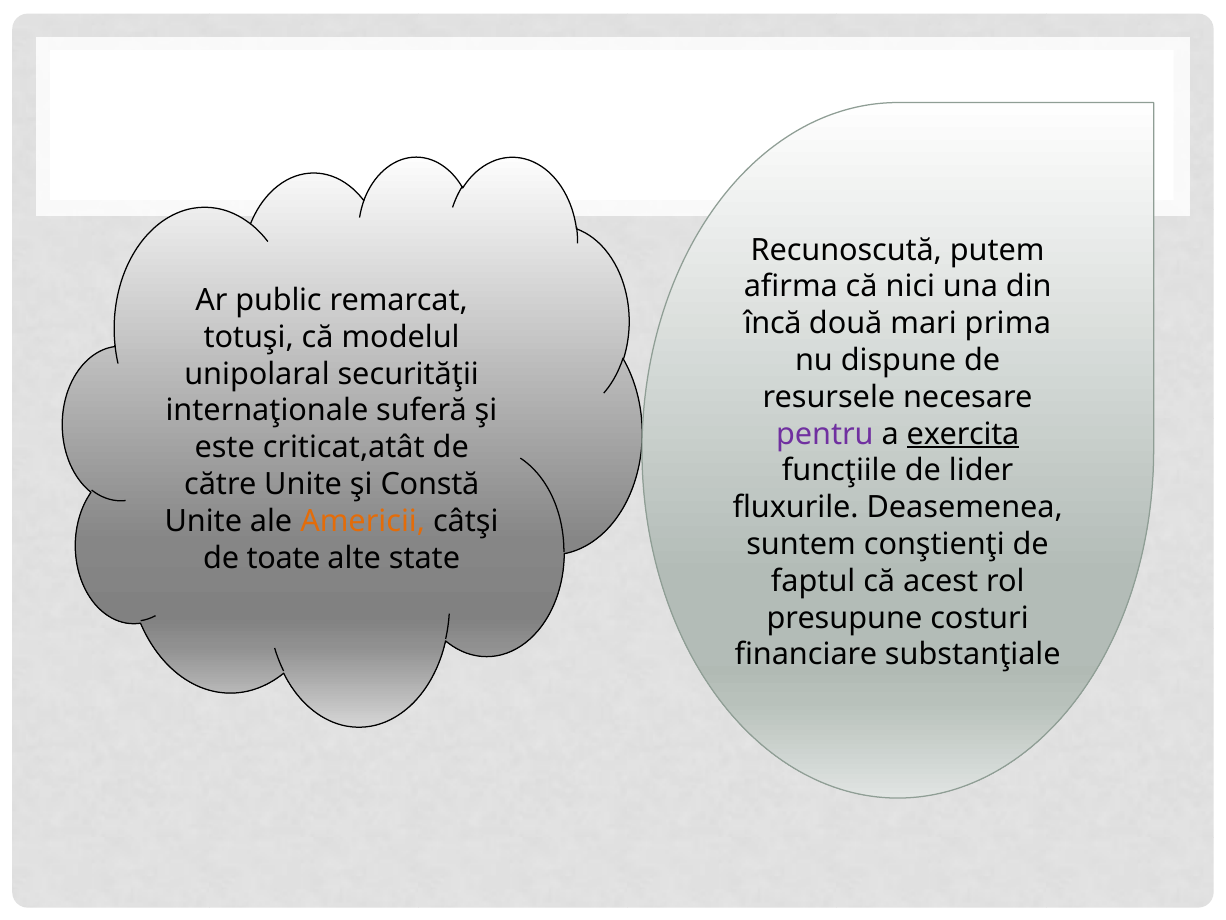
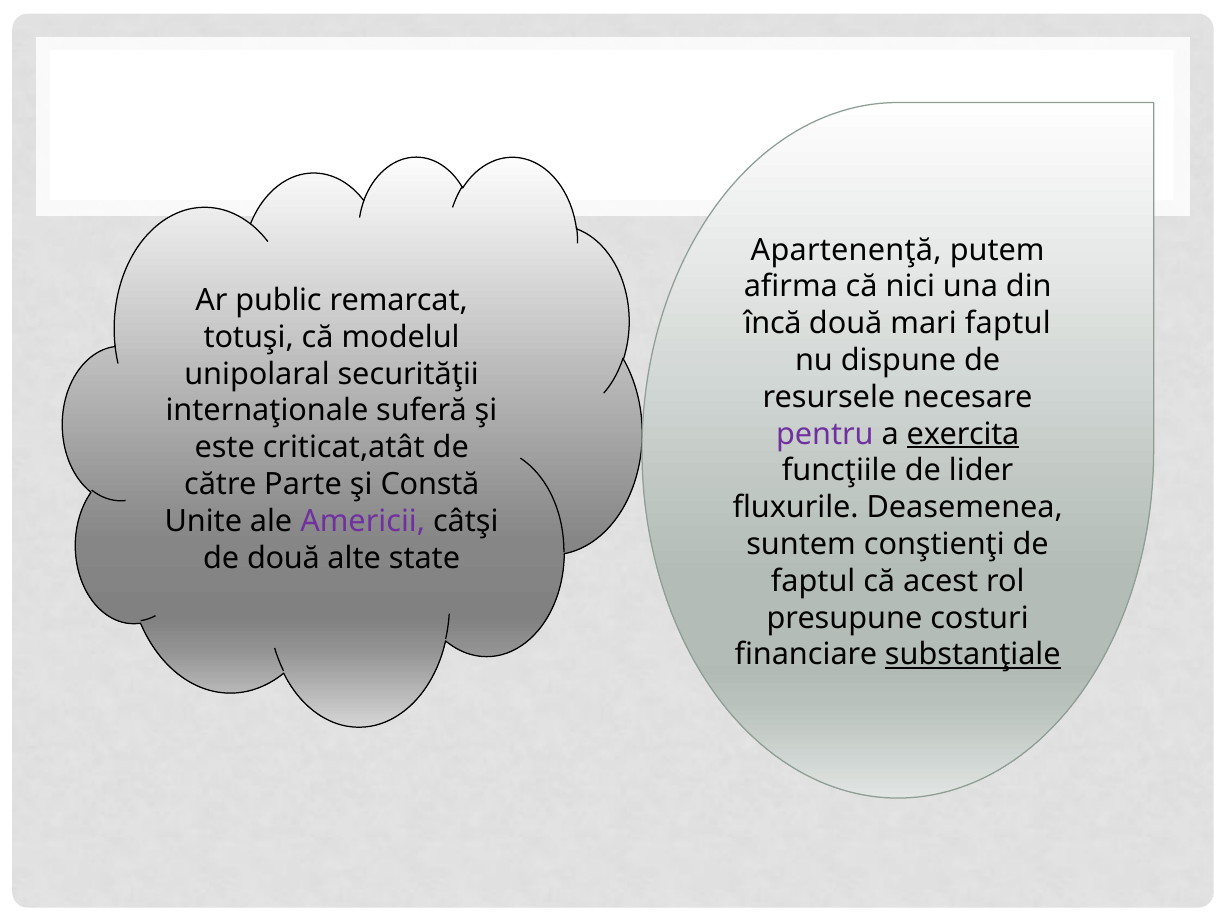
Recunoscută: Recunoscută -> Apartenenţă
mari prima: prima -> faptul
către Unite: Unite -> Parte
Americii colour: orange -> purple
de toate: toate -> două
substanţiale underline: none -> present
